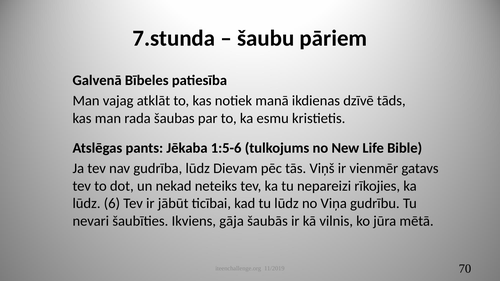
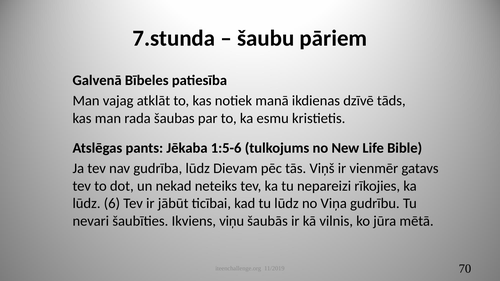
gāja: gāja -> viņu
